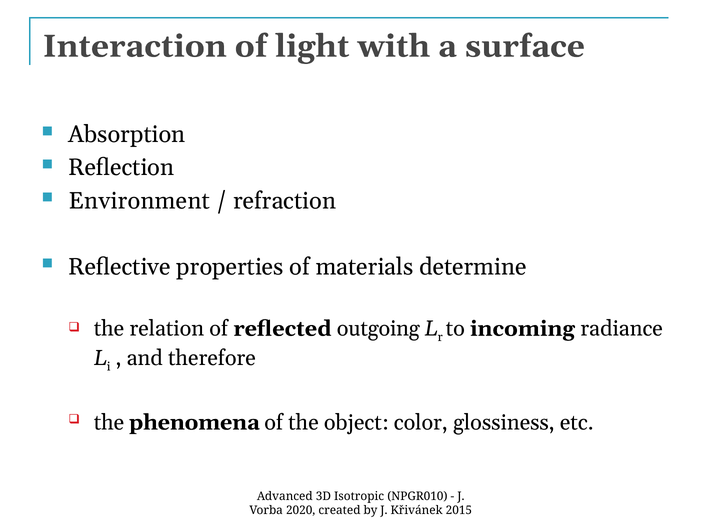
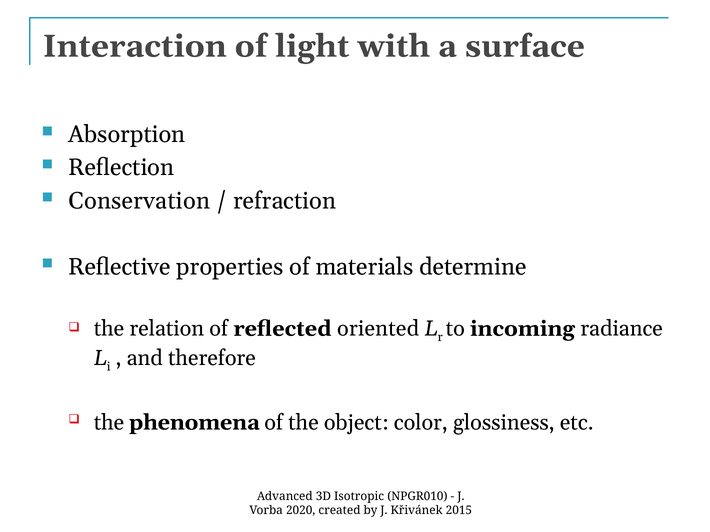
Environment: Environment -> Conservation
outgoing: outgoing -> oriented
